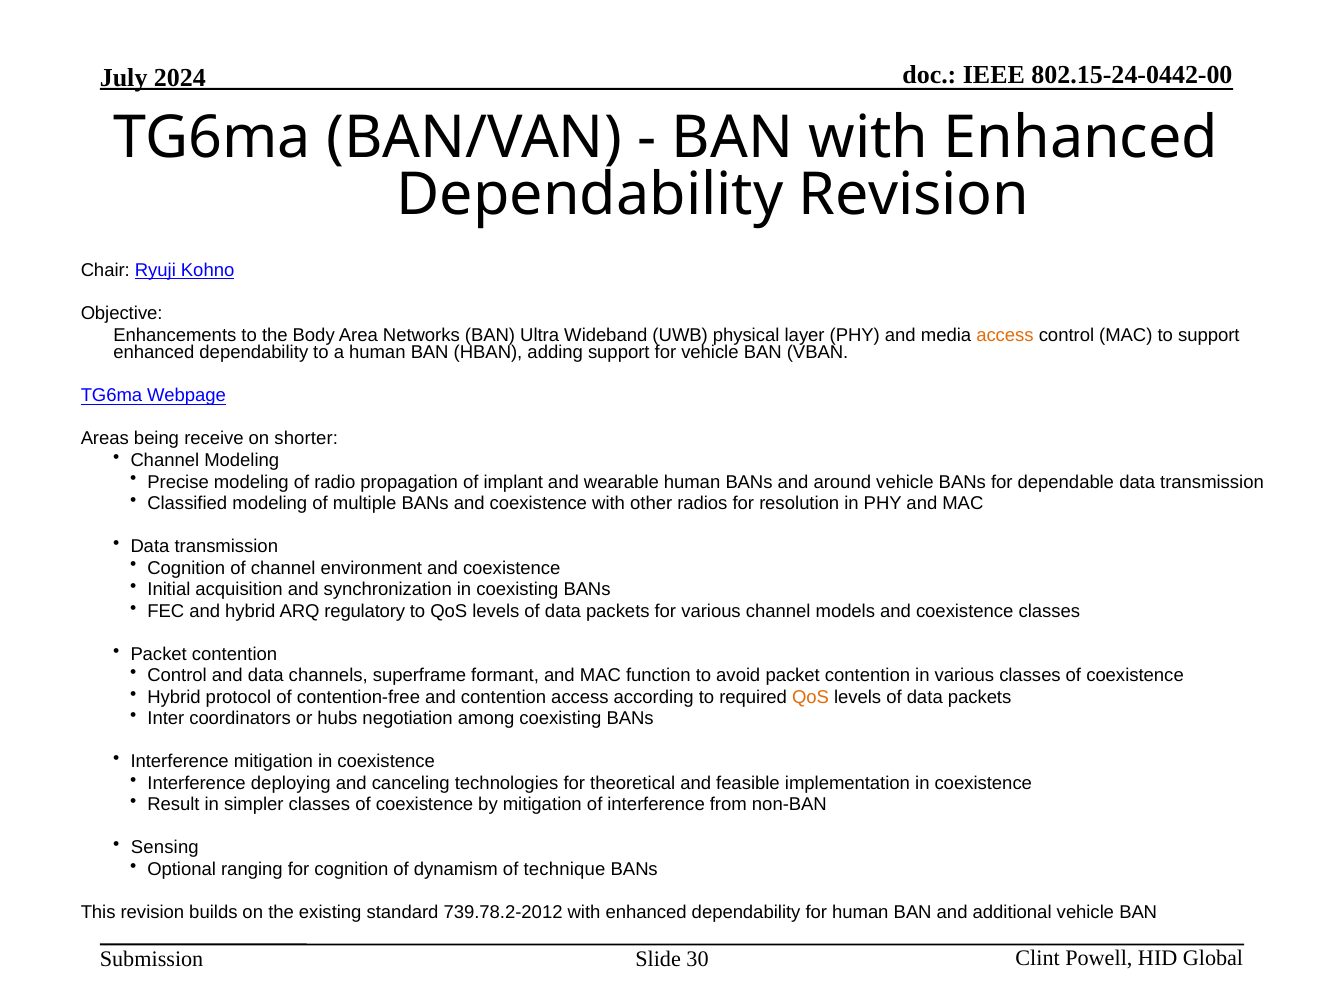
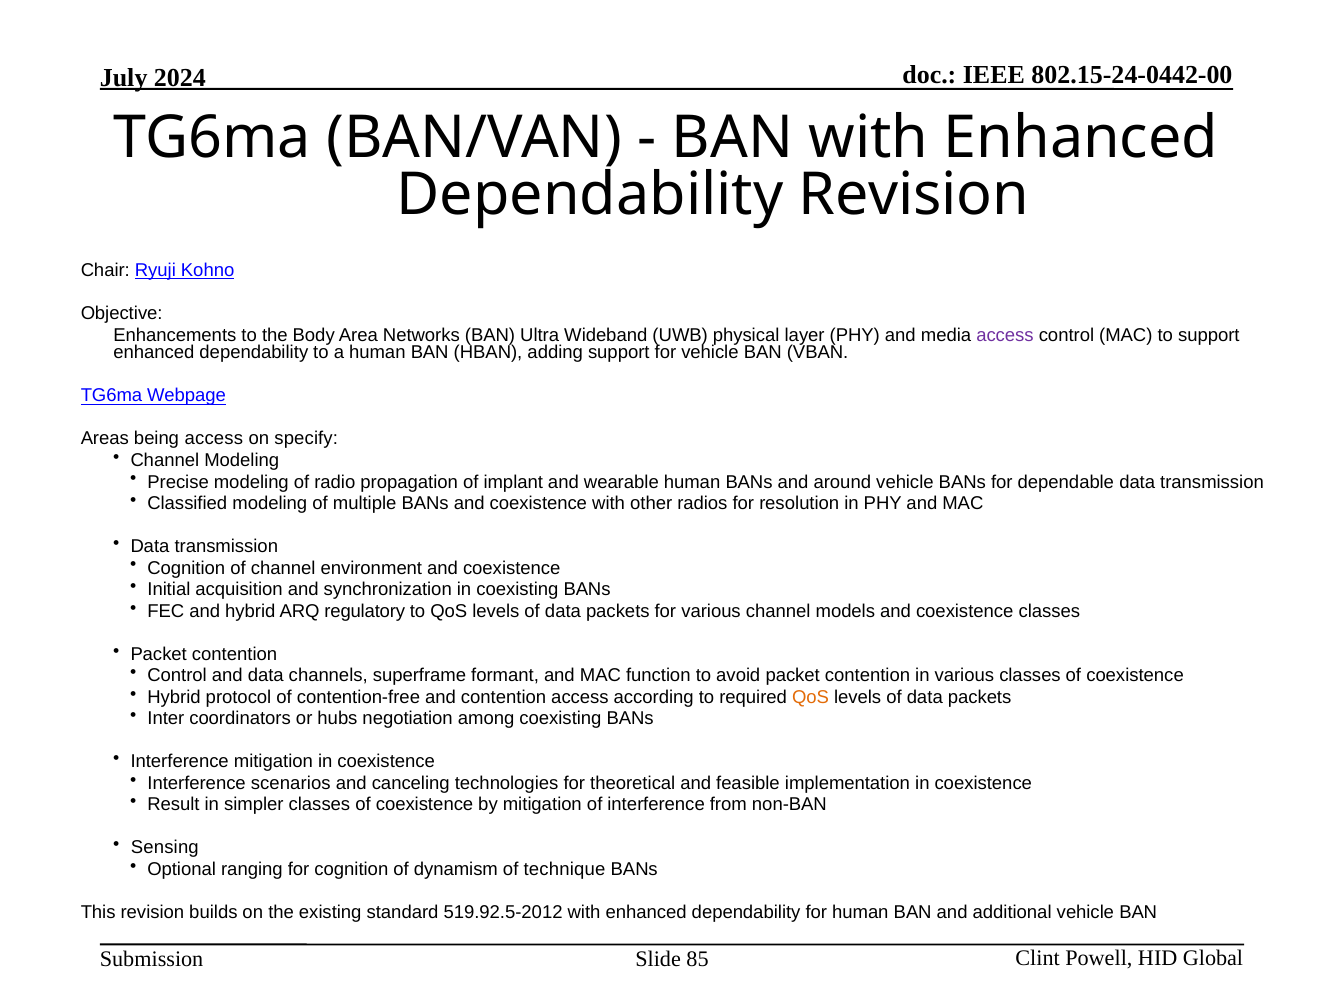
access at (1005, 335) colour: orange -> purple
being receive: receive -> access
shorter: shorter -> specify
deploying: deploying -> scenarios
739.78.2-2012: 739.78.2-2012 -> 519.92.5-2012
30: 30 -> 85
